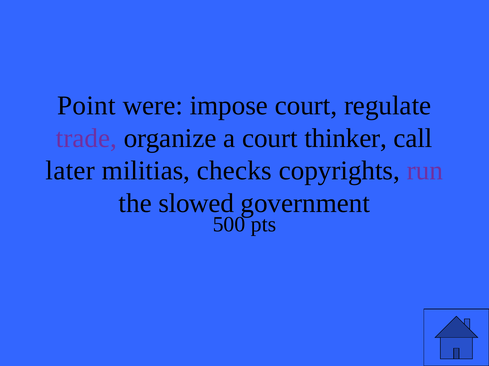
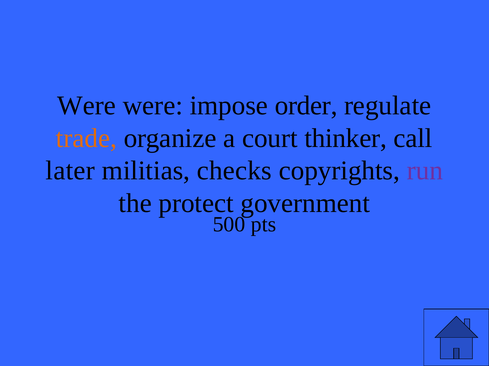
Point at (86, 106): Point -> Were
impose court: court -> order
trade colour: purple -> orange
slowed: slowed -> protect
